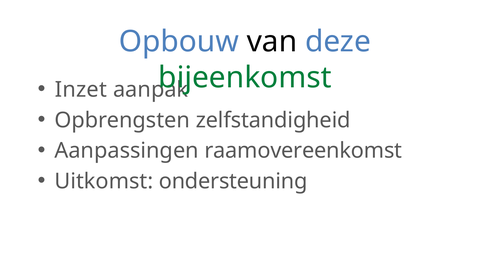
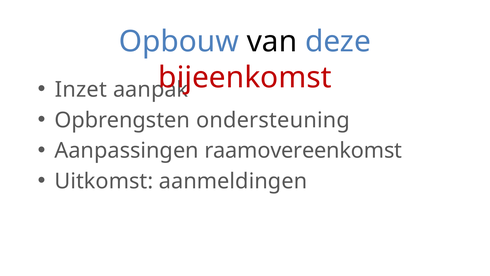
bijeenkomst colour: green -> red
zelfstandigheid: zelfstandigheid -> ondersteuning
ondersteuning: ondersteuning -> aanmeldingen
